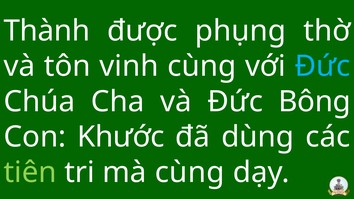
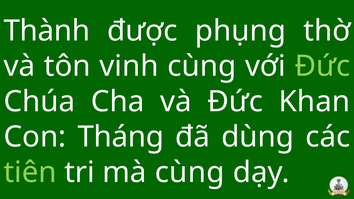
Đức at (322, 66) colour: light blue -> light green
Bông: Bông -> Khan
Khước: Khước -> Tháng
